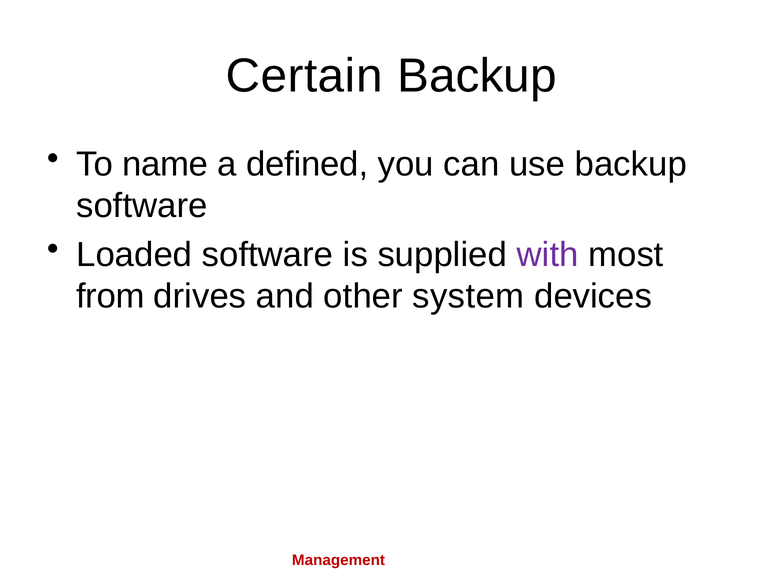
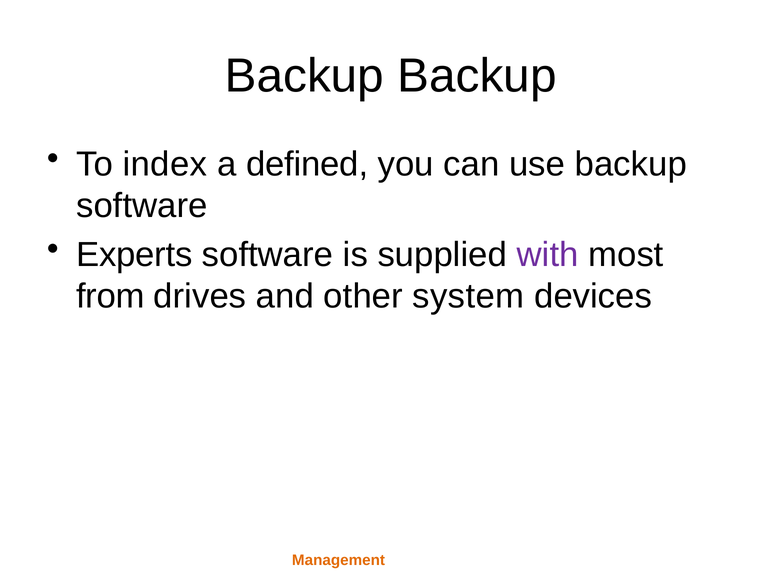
Certain at (304, 76): Certain -> Backup
name: name -> index
Loaded: Loaded -> Experts
Management colour: red -> orange
